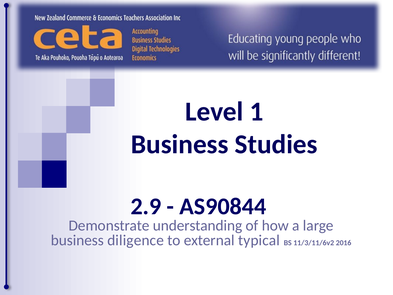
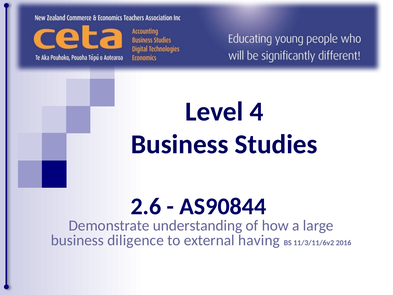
1: 1 -> 4
2.9: 2.9 -> 2.6
typical: typical -> having
